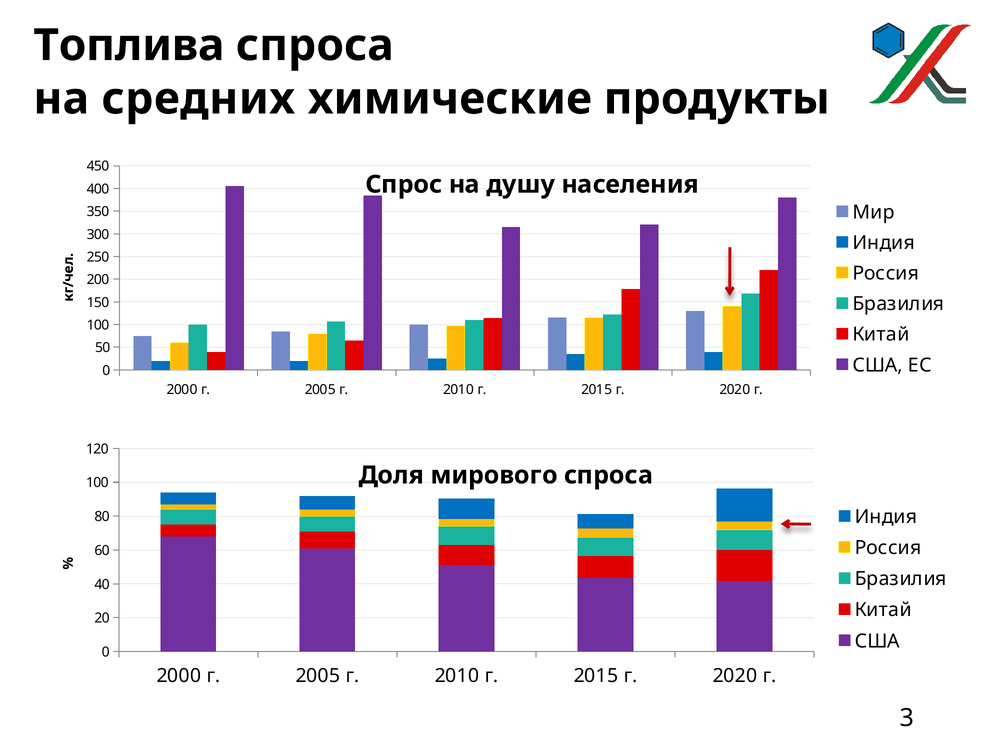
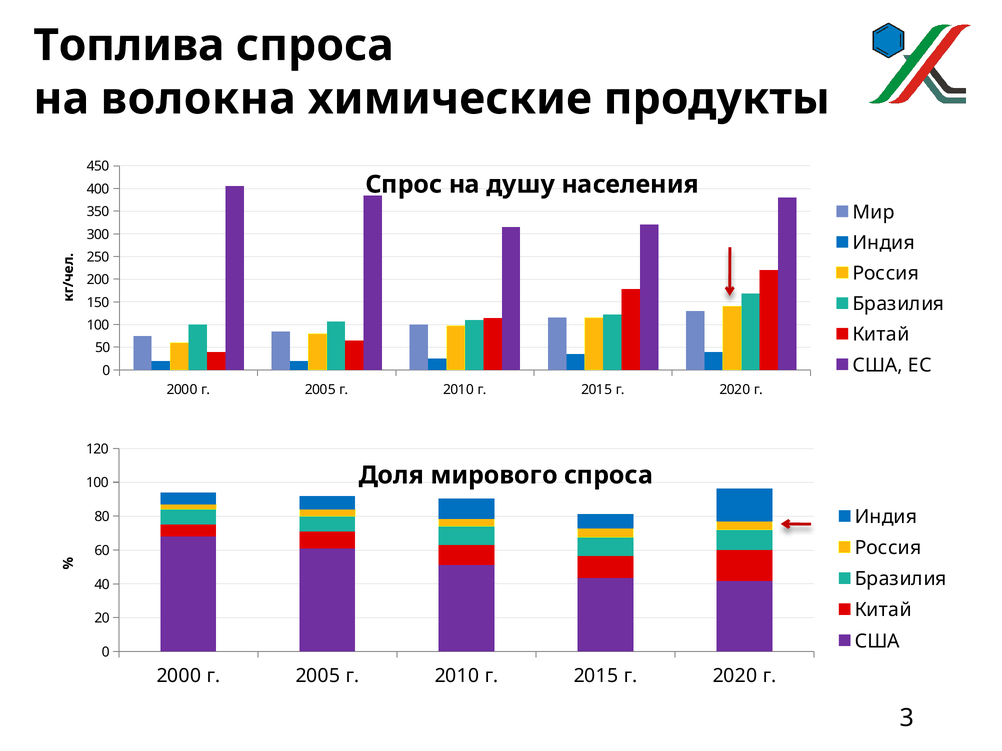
средних: средних -> волокна
